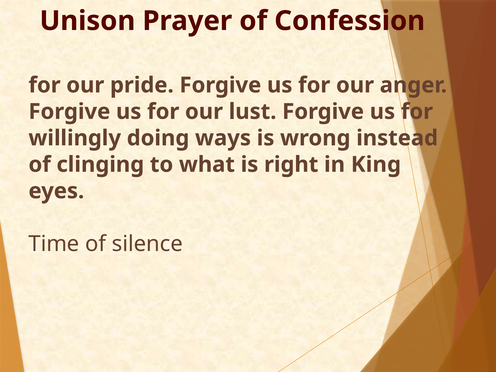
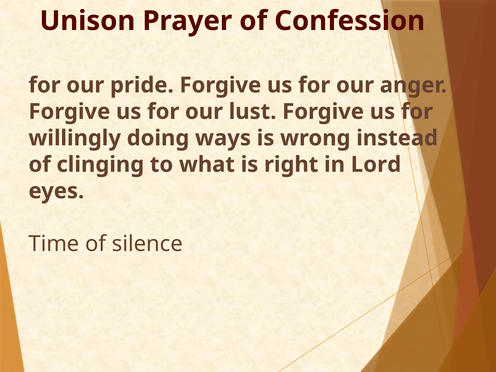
King: King -> Lord
